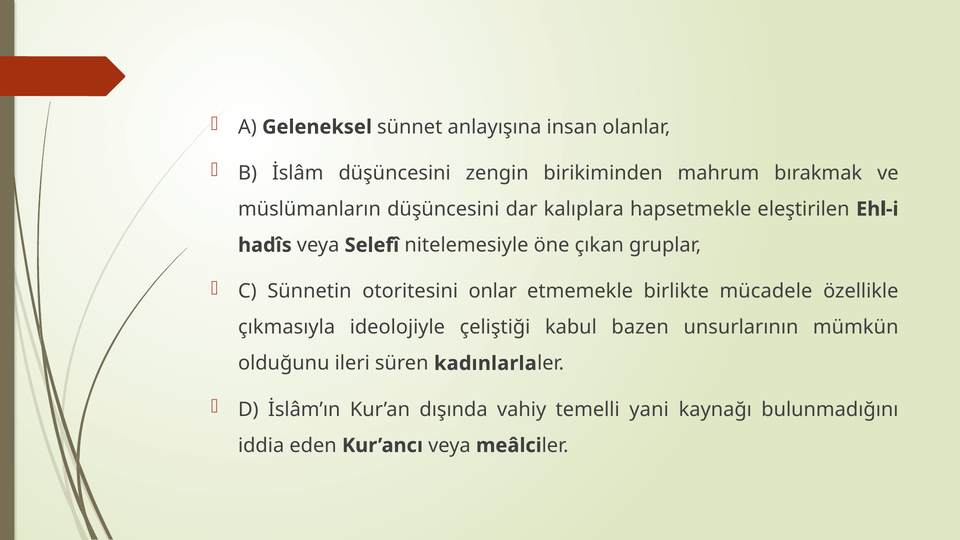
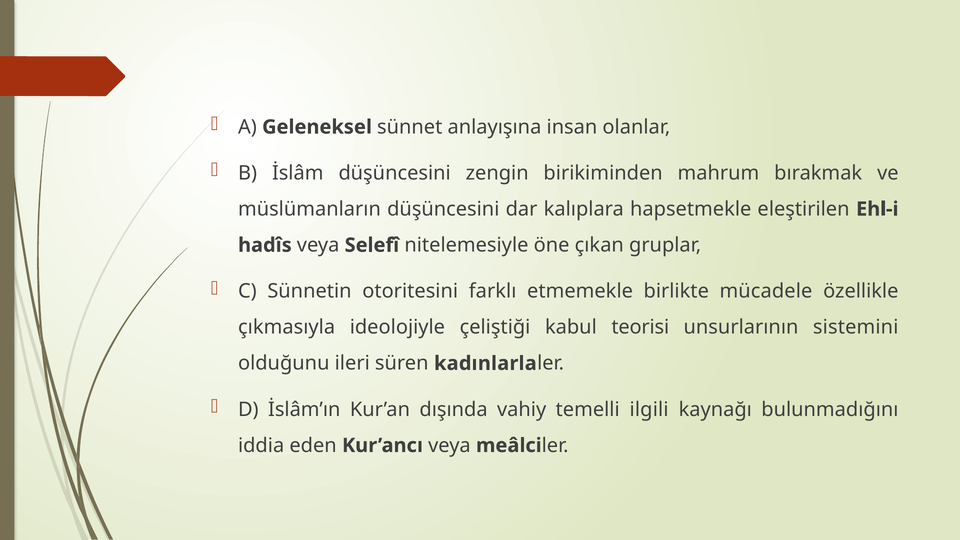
onlar: onlar -> farklı
bazen: bazen -> teorisi
mümkün: mümkün -> sistemini
yani: yani -> ilgili
